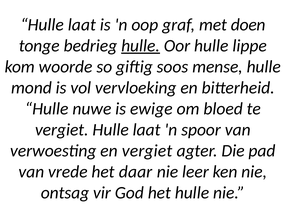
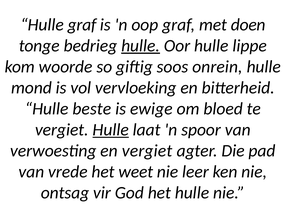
laat at (82, 25): laat -> graf
mense: mense -> onrein
nuwe: nuwe -> beste
Hulle at (111, 129) underline: none -> present
daar: daar -> weet
